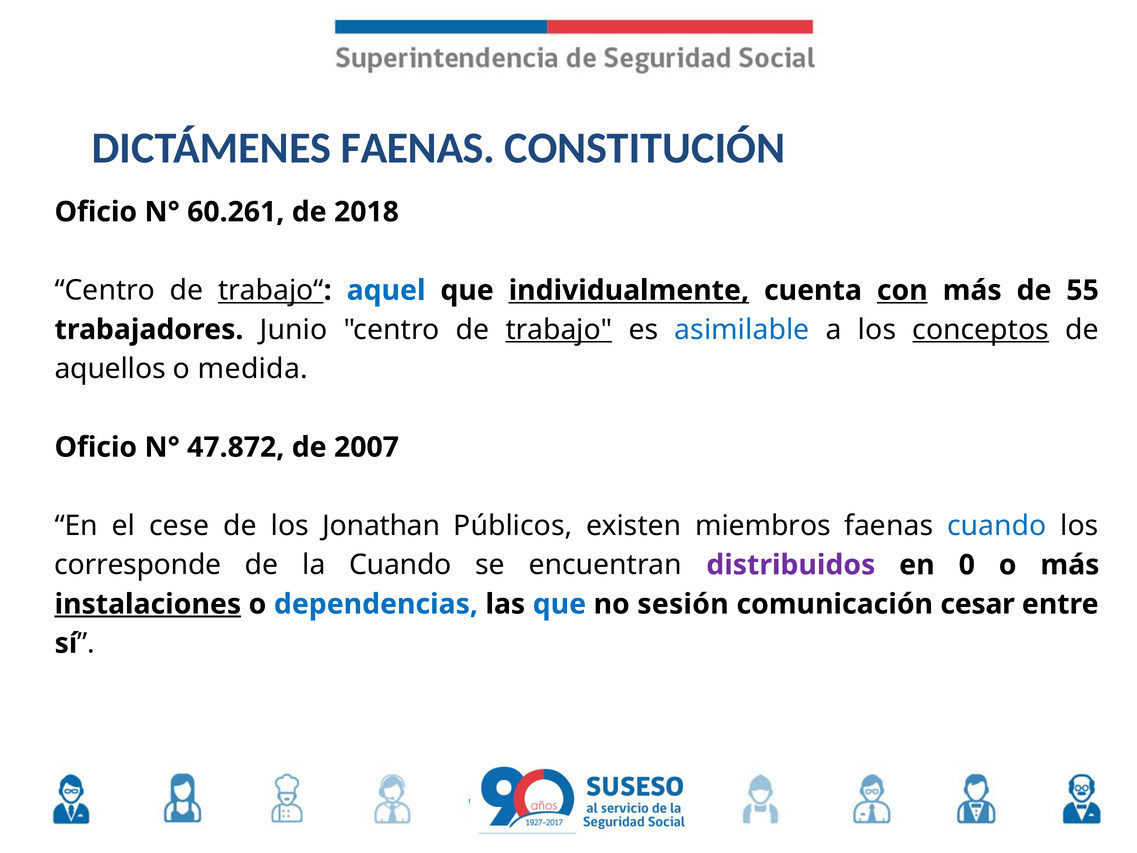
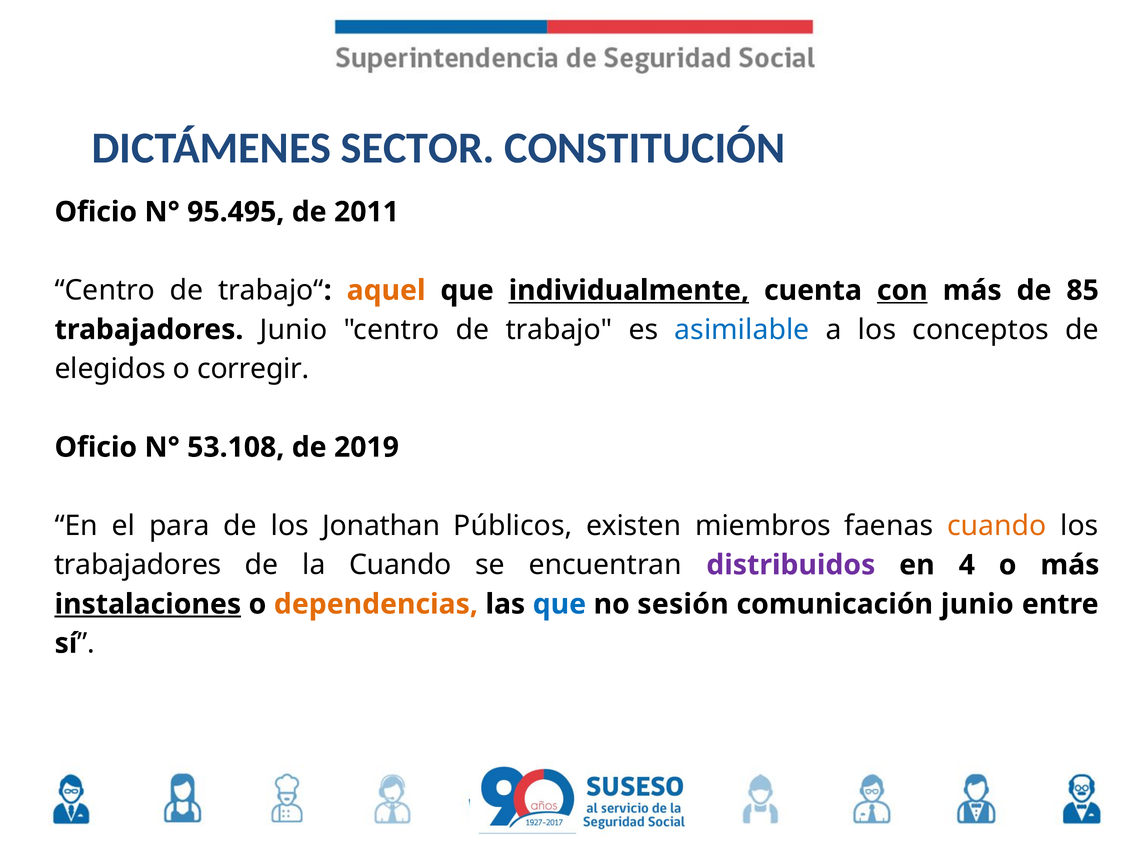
DICTÁMENES FAENAS: FAENAS -> SECTOR
60.261: 60.261 -> 95.495
2018: 2018 -> 2011
trabajo“ underline: present -> none
aquel colour: blue -> orange
55: 55 -> 85
trabajo underline: present -> none
conceptos underline: present -> none
aquellos: aquellos -> elegidos
medida: medida -> corregir
47.872: 47.872 -> 53.108
2007: 2007 -> 2019
cese: cese -> para
cuando at (997, 526) colour: blue -> orange
corresponde at (138, 565): corresponde -> trabajadores
0: 0 -> 4
dependencias colour: blue -> orange
comunicación cesar: cesar -> junio
